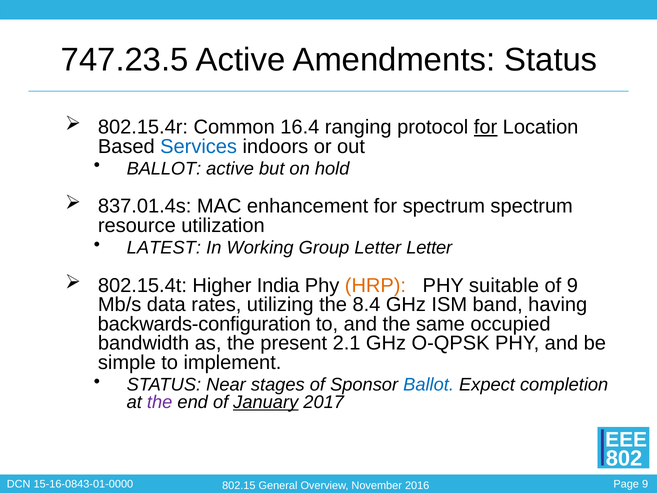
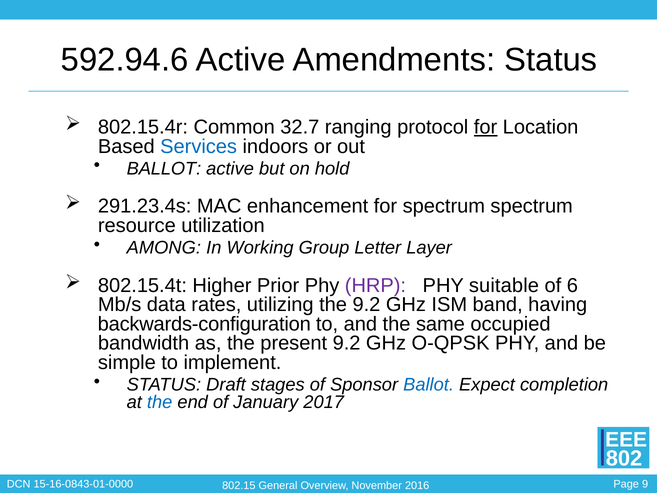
747.23.5: 747.23.5 -> 592.94.6
16.4: 16.4 -> 32.7
837.01.4s: 837.01.4s -> 291.23.4s
LATEST: LATEST -> AMONG
Letter Letter: Letter -> Layer
India: India -> Prior
HRP colour: orange -> purple
of 9: 9 -> 6
the 8.4: 8.4 -> 9.2
present 2.1: 2.1 -> 9.2
Near: Near -> Draft
the at (160, 402) colour: purple -> blue
January underline: present -> none
